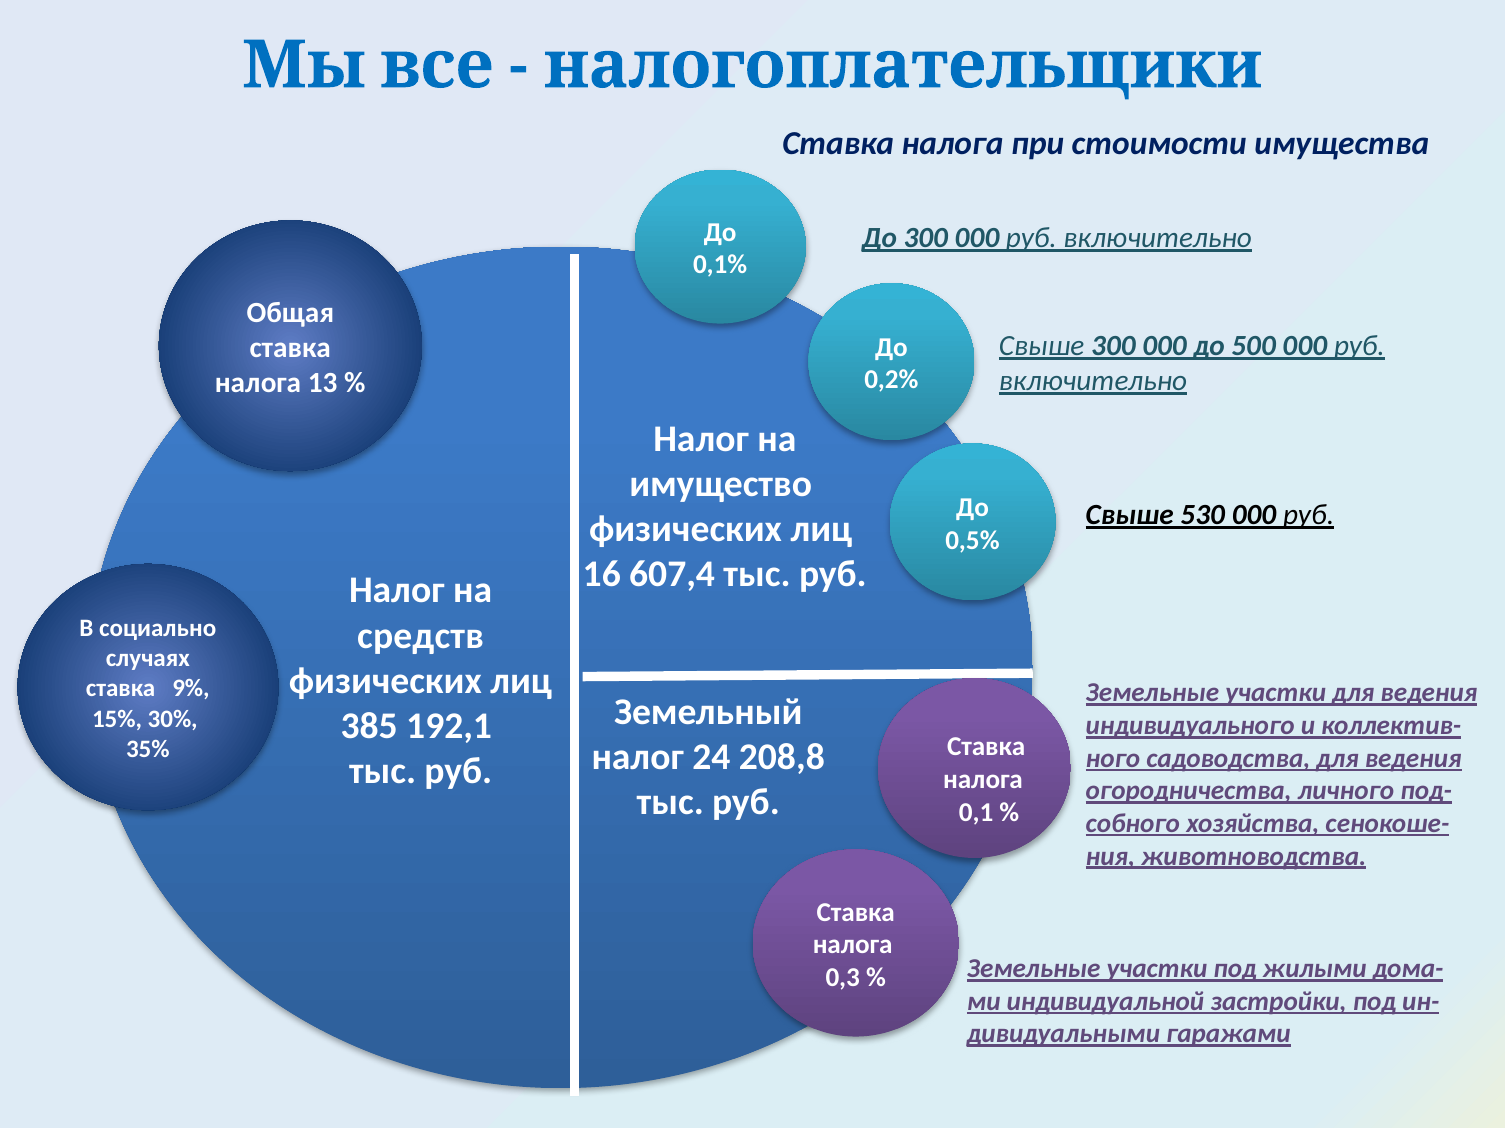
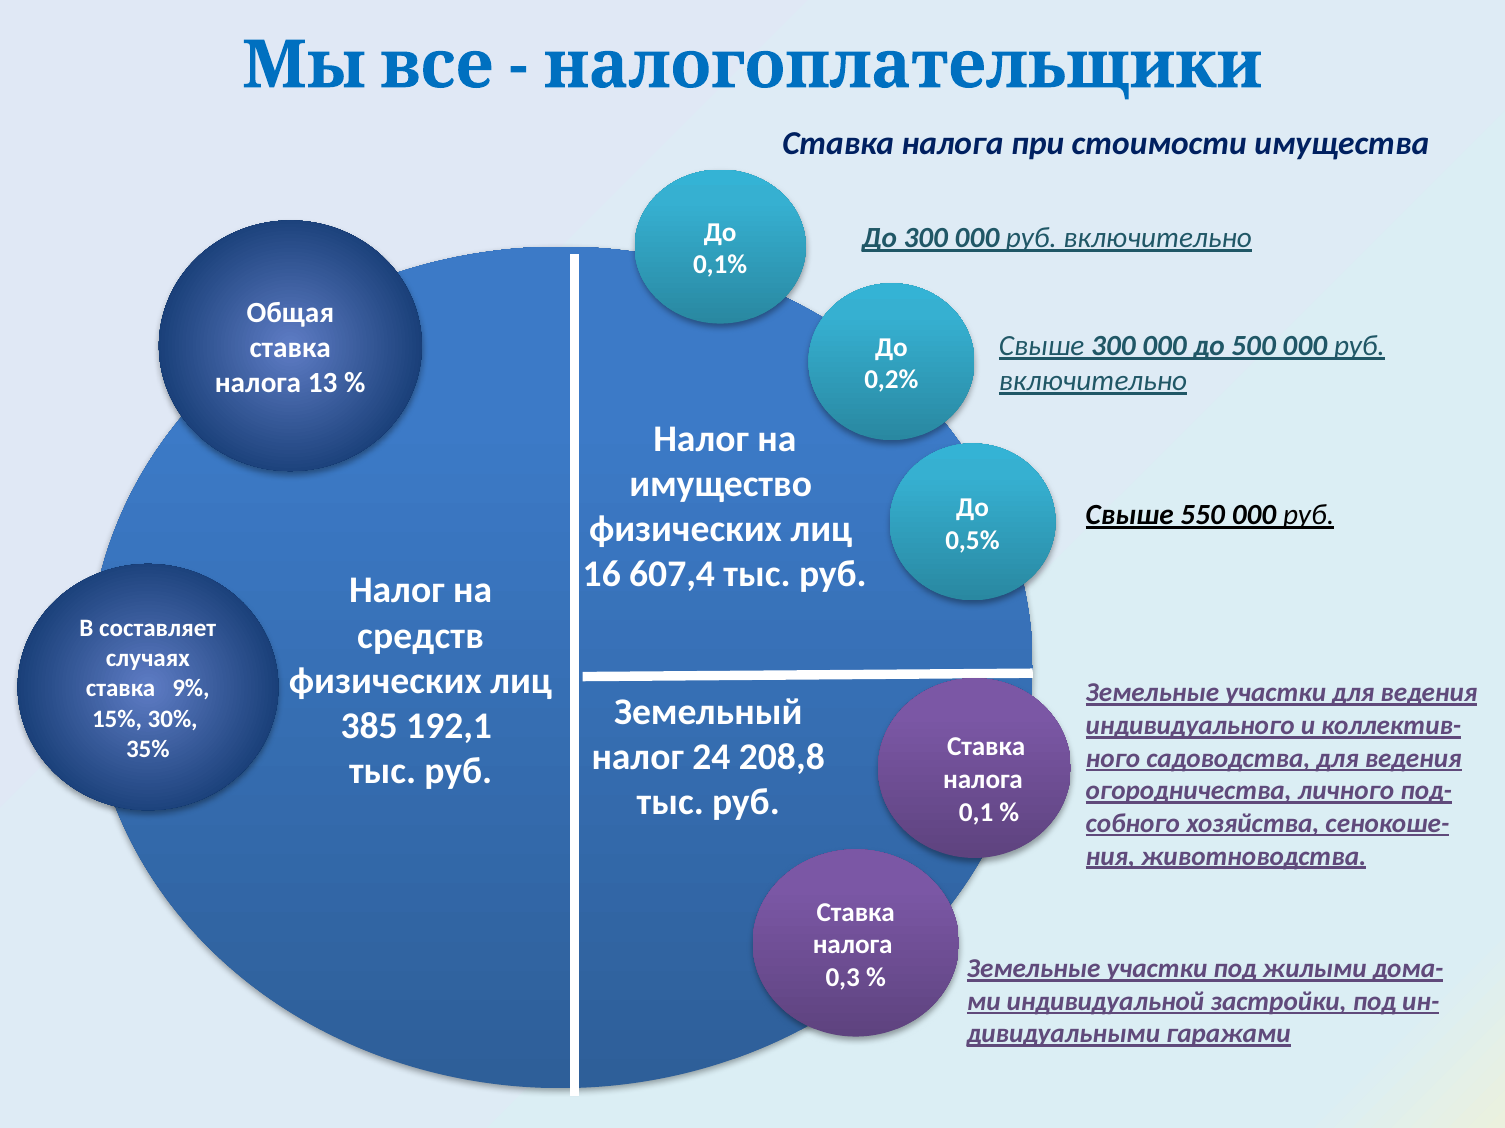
530: 530 -> 550
социально: социально -> составляет
